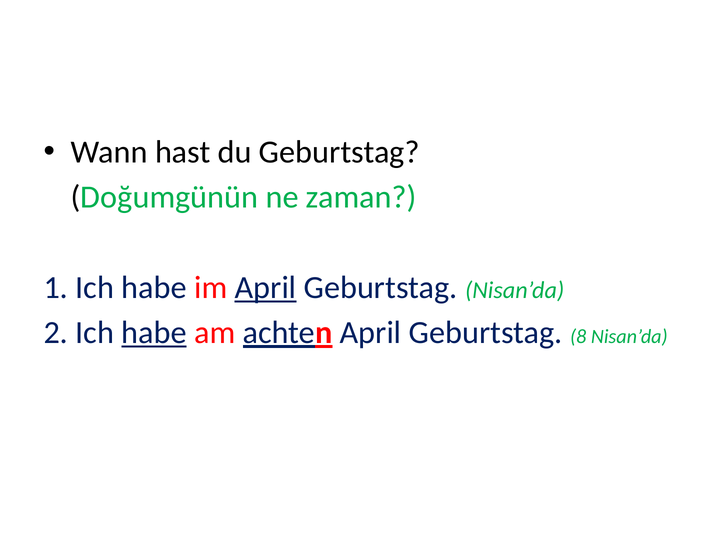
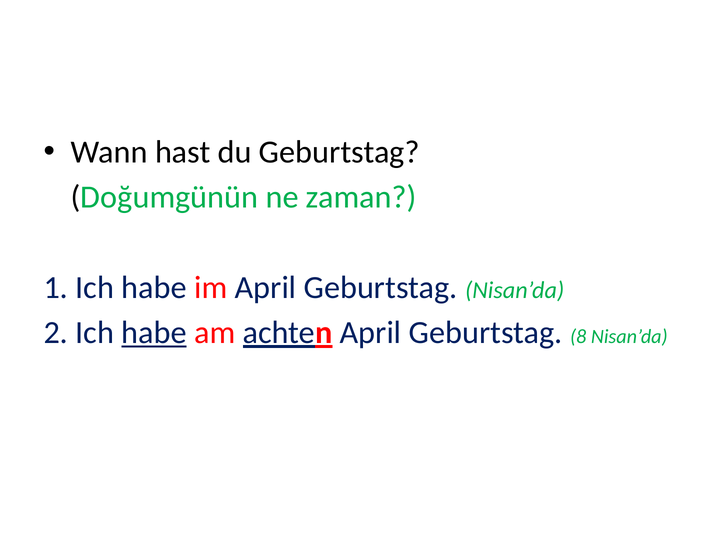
April at (265, 288) underline: present -> none
